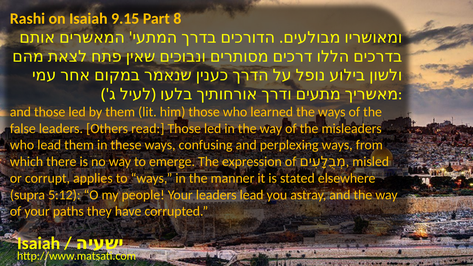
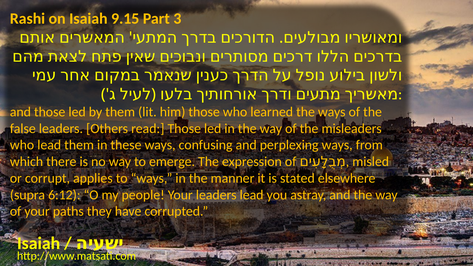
8: 8 -> 3
5:12: 5:12 -> 6:12
